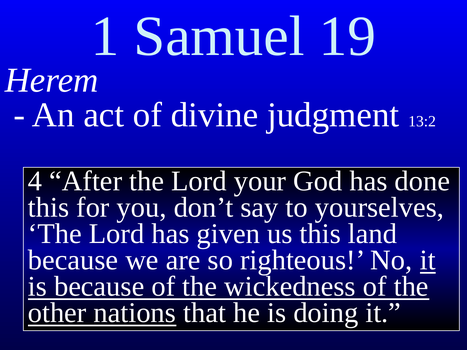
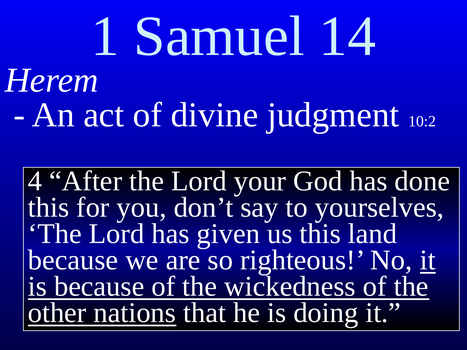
19: 19 -> 14
13:2: 13:2 -> 10:2
